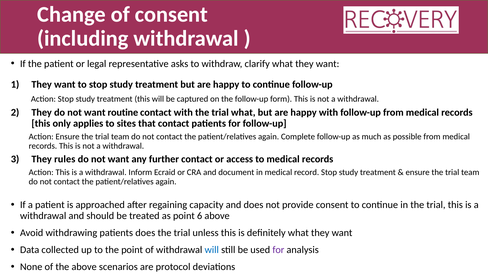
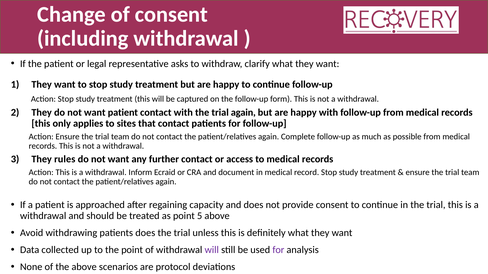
want routine: routine -> patient
trial what: what -> again
6: 6 -> 5
will at (212, 250) colour: blue -> purple
